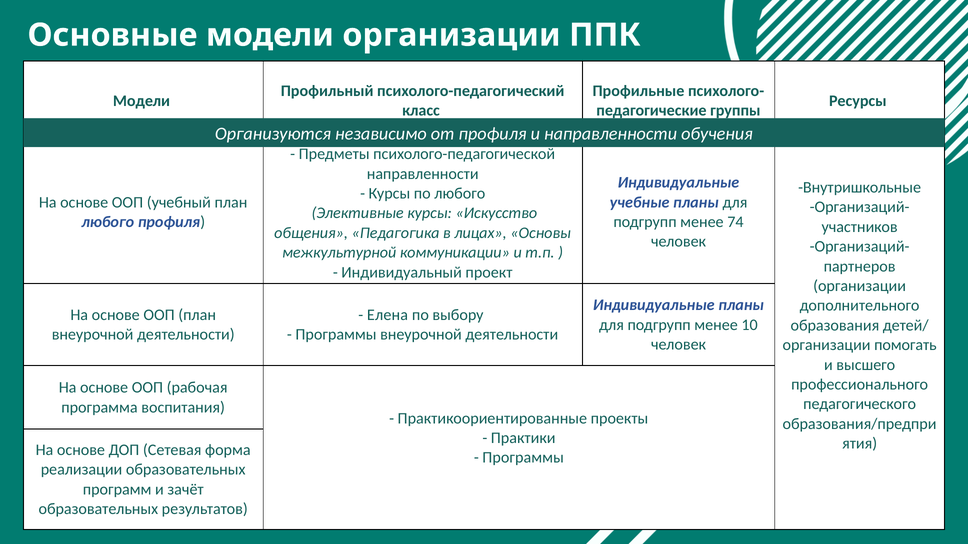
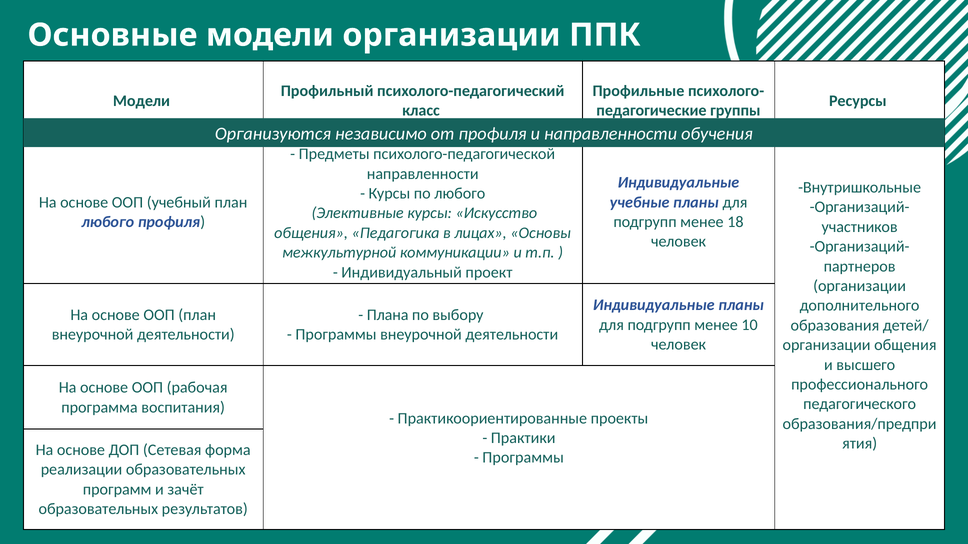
74: 74 -> 18
Елена: Елена -> Плана
организации помогать: помогать -> общения
